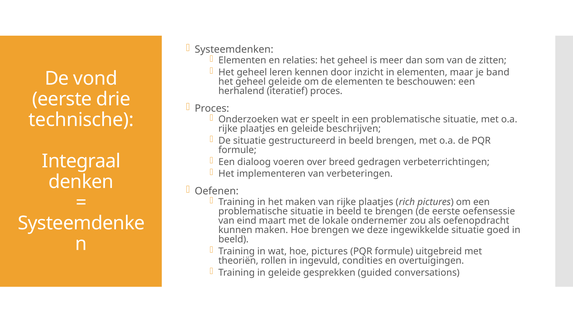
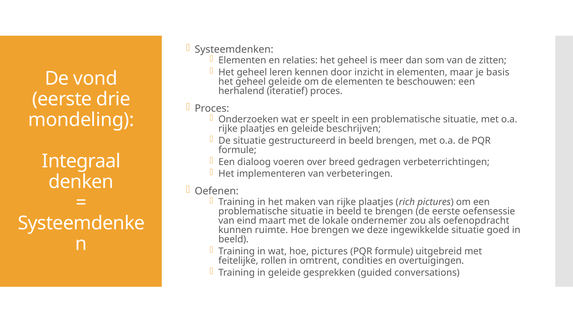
band: band -> basis
technische: technische -> mondeling
kunnen maken: maken -> ruimte
theoriën: theoriën -> feitelijke
ingevuld: ingevuld -> omtrent
